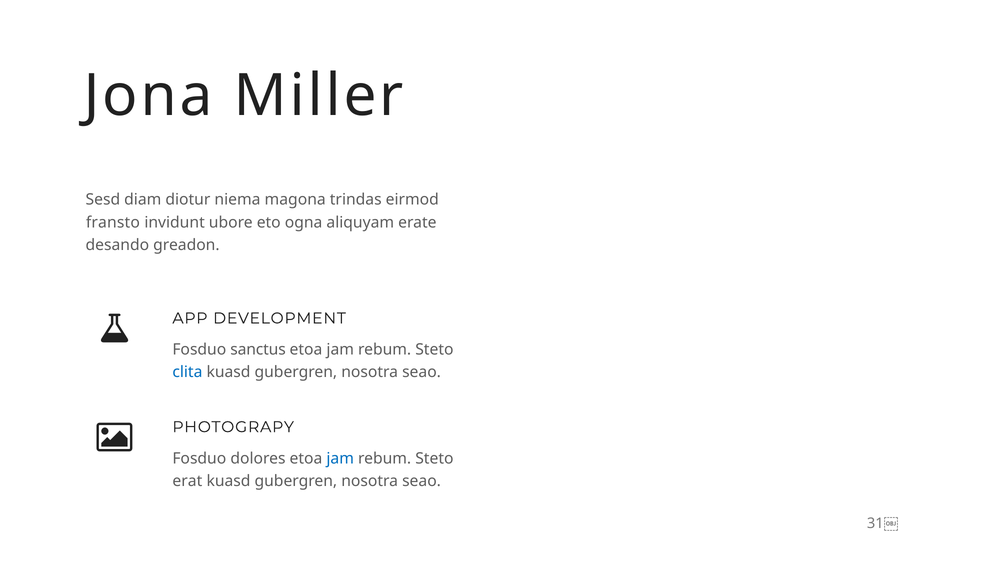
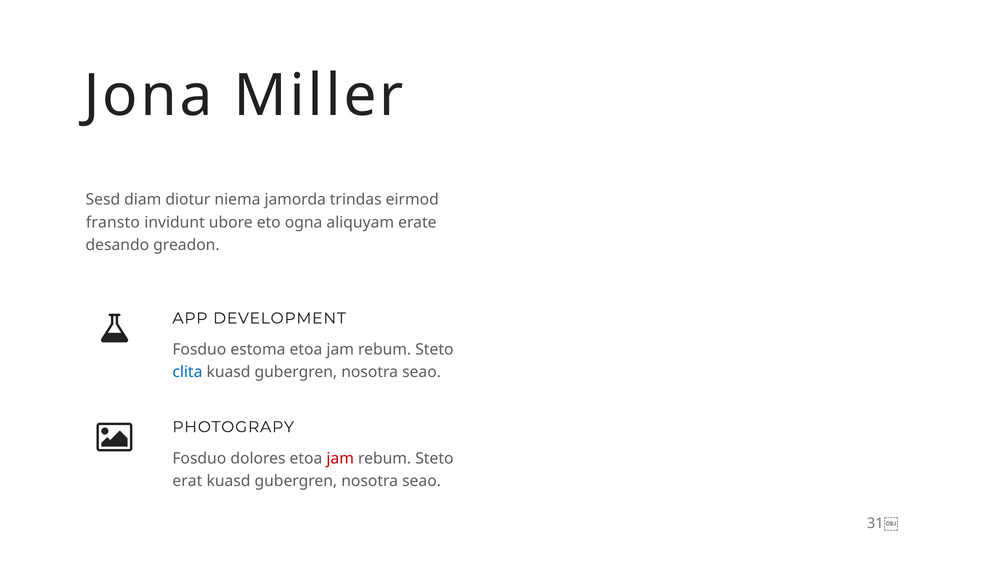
magona: magona -> jamorda
sanctus: sanctus -> estoma
jam at (340, 458) colour: blue -> red
